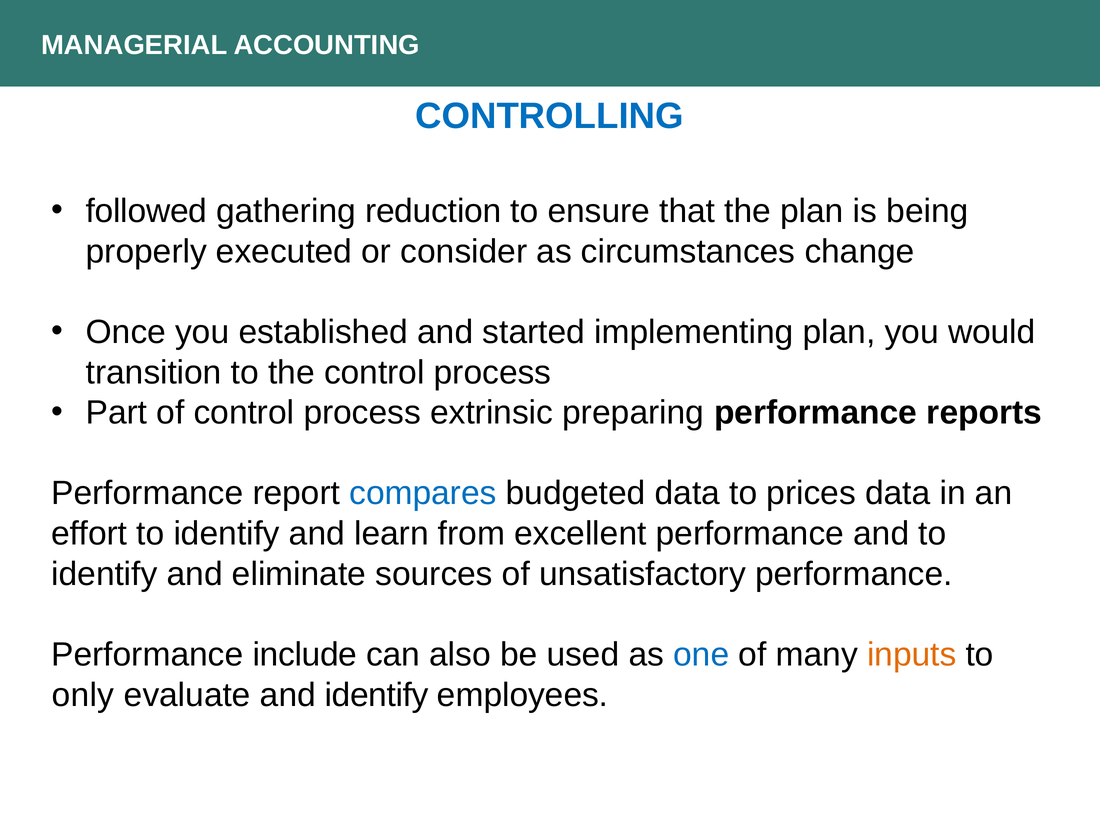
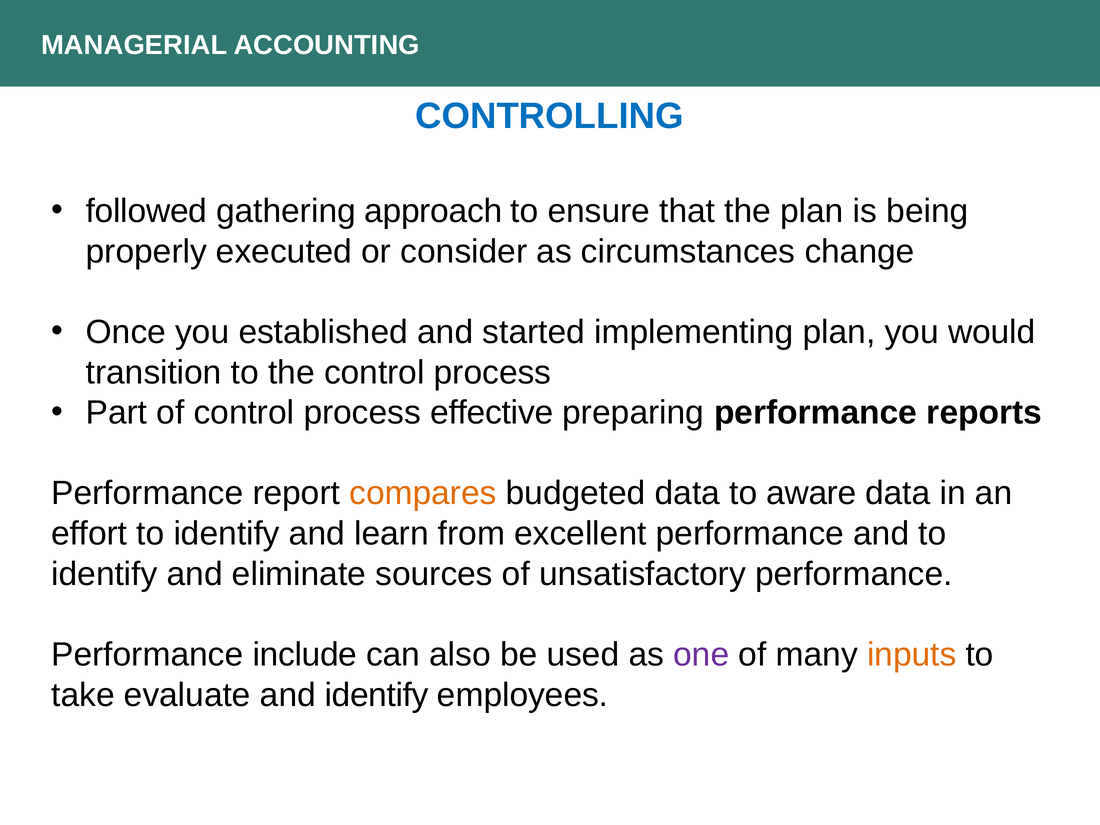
reduction: reduction -> approach
extrinsic: extrinsic -> effective
compares colour: blue -> orange
prices: prices -> aware
one colour: blue -> purple
only: only -> take
